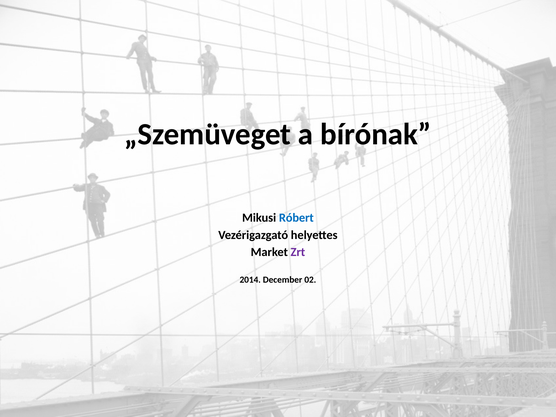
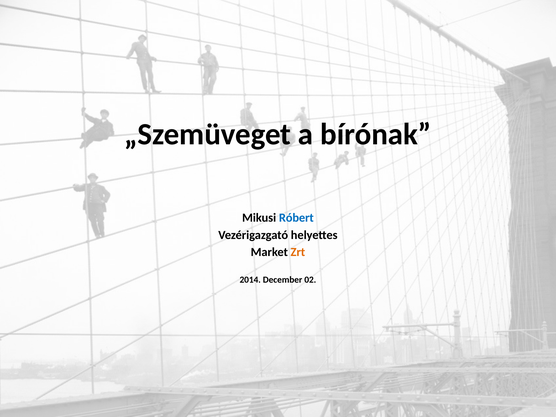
Zrt colour: purple -> orange
